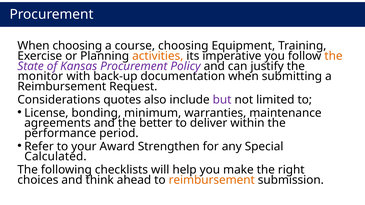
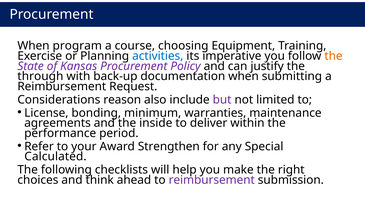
When choosing: choosing -> program
activities colour: orange -> blue
monitor: monitor -> through
quotes: quotes -> reason
better: better -> inside
reimbursement at (212, 180) colour: orange -> purple
